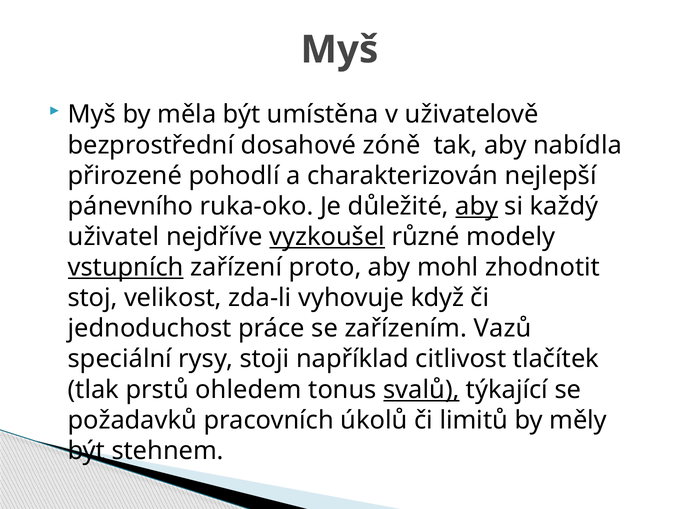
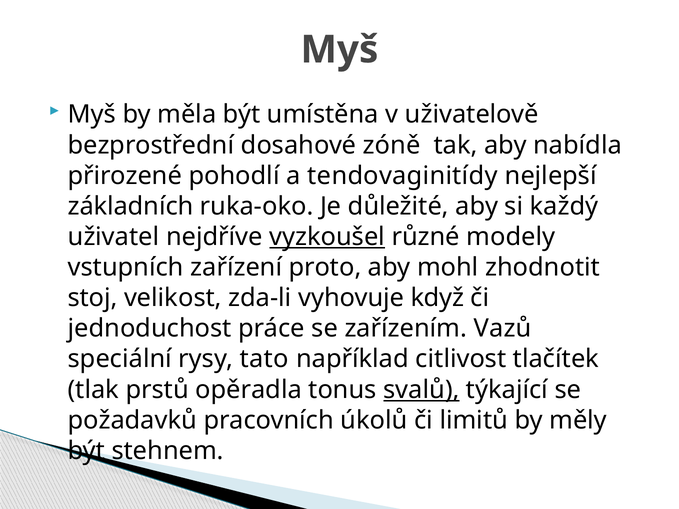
charakterizován: charakterizován -> tendovaginitídy
pánevního: pánevního -> základních
aby at (477, 206) underline: present -> none
vstupních underline: present -> none
stoji: stoji -> tato
ohledem: ohledem -> opěradla
